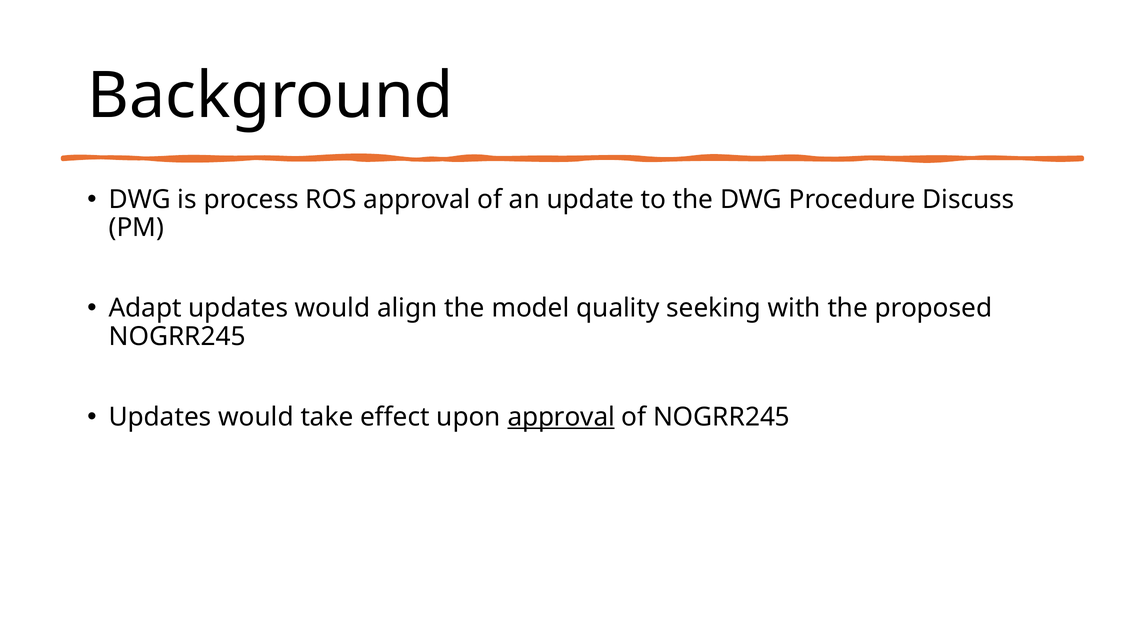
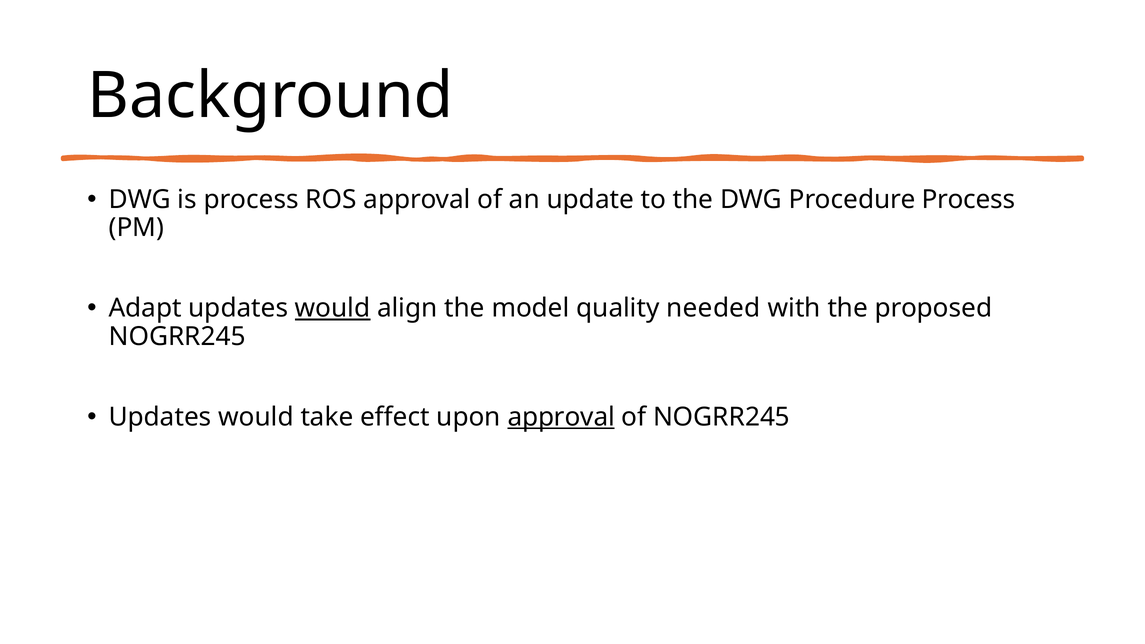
Procedure Discuss: Discuss -> Process
would at (333, 308) underline: none -> present
seeking: seeking -> needed
